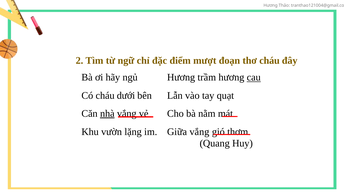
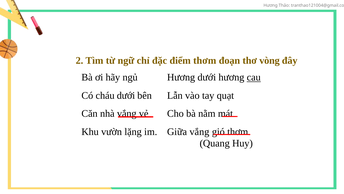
điểm mượt: mượt -> thơm
thơ cháu: cháu -> vòng
Hương trầm: trầm -> dưới
nhà underline: present -> none
